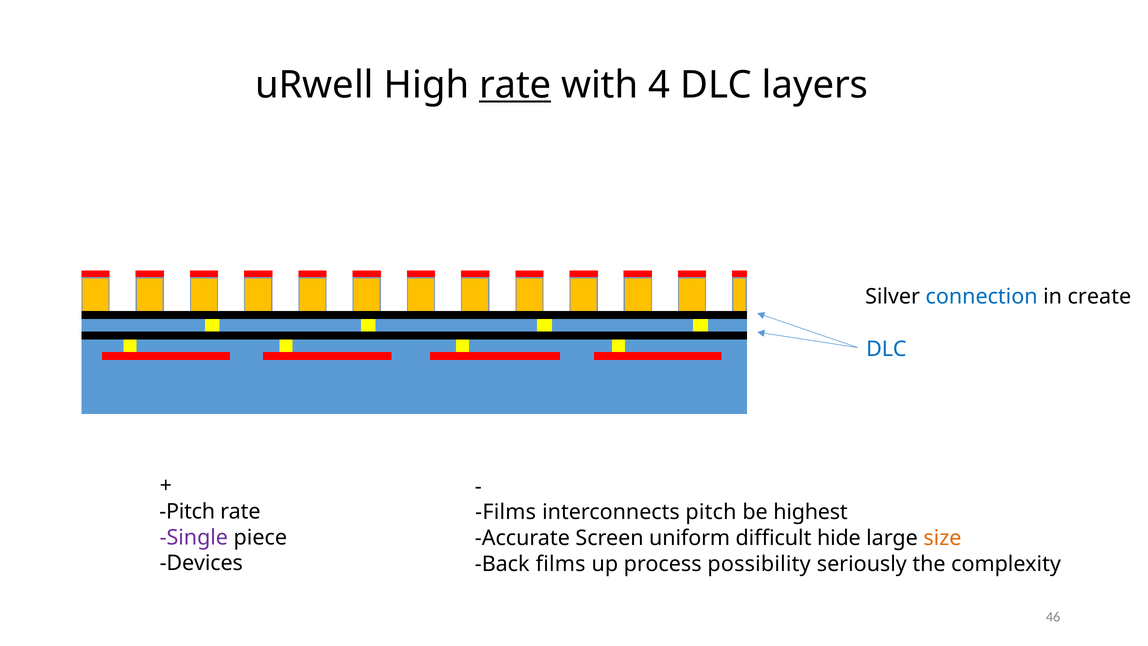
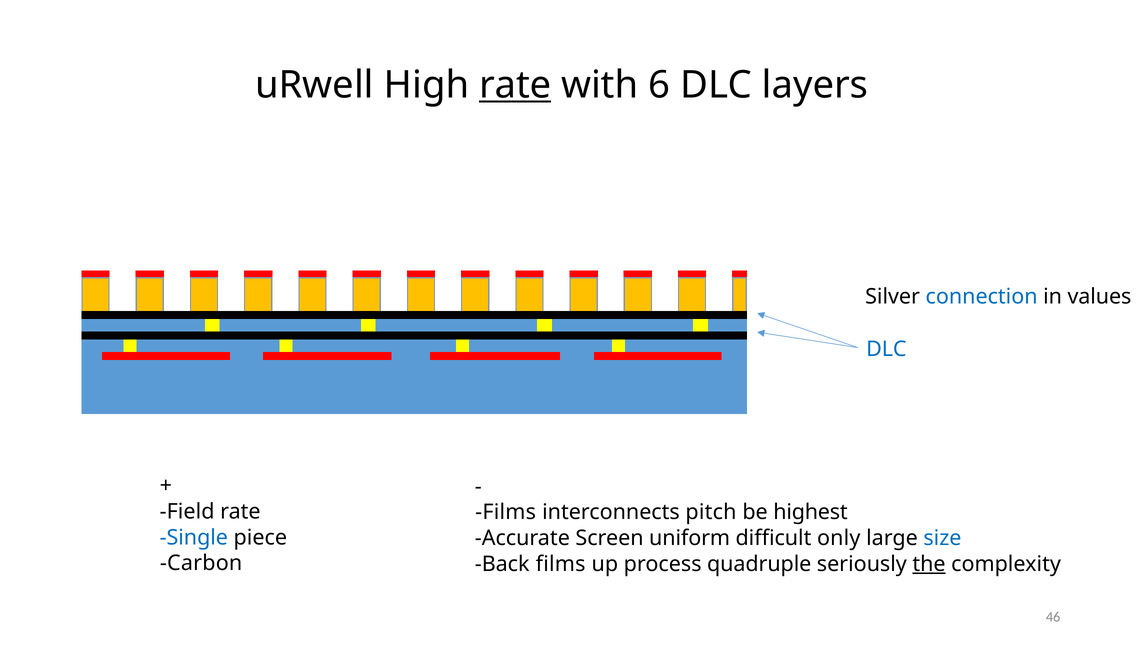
4: 4 -> 6
create: create -> values
Pitch at (187, 511): Pitch -> Field
Single colour: purple -> blue
hide: hide -> only
size colour: orange -> blue
Devices: Devices -> Carbon
possibility: possibility -> quadruple
the underline: none -> present
